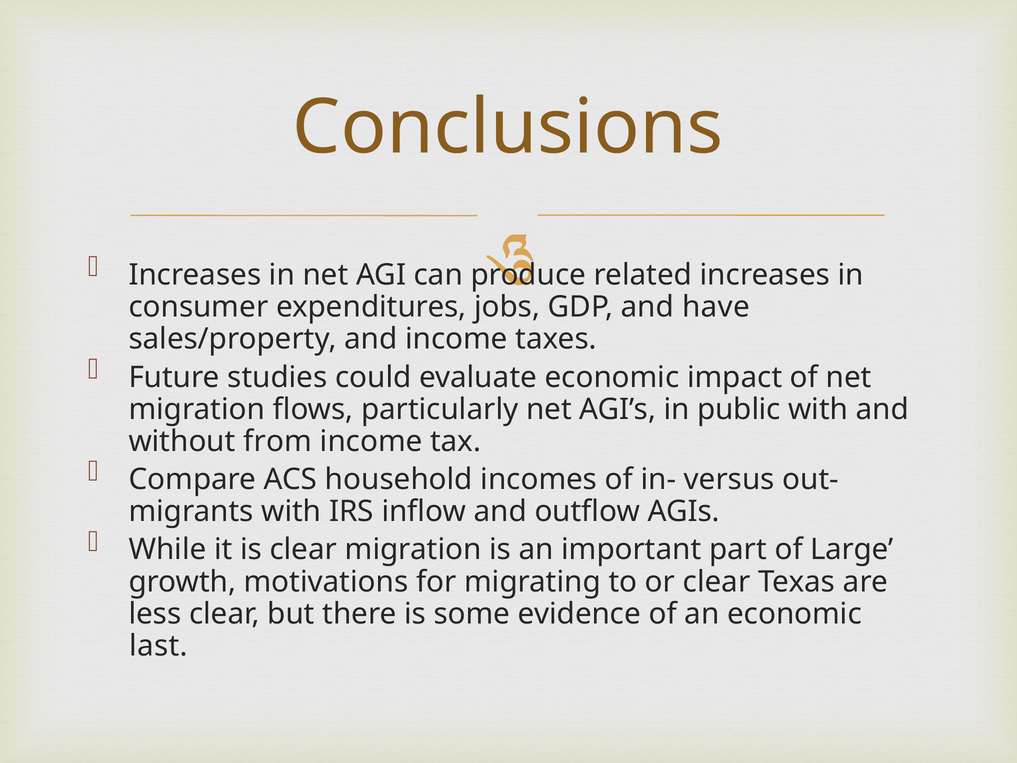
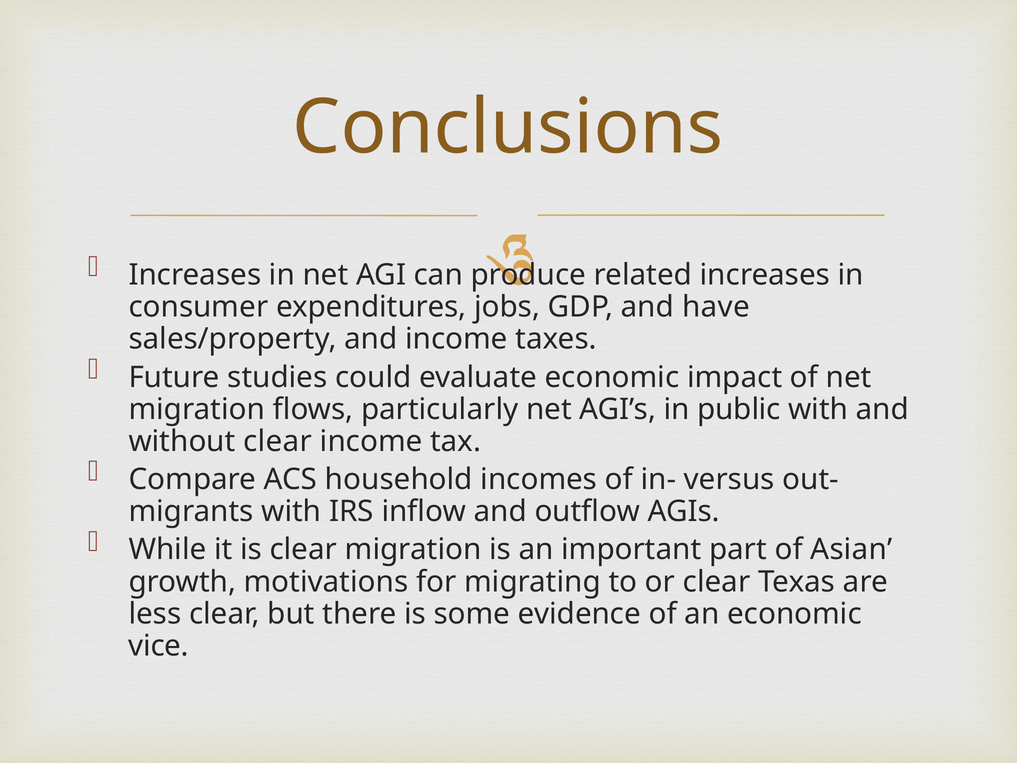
without from: from -> clear
Large: Large -> Asian
last: last -> vice
